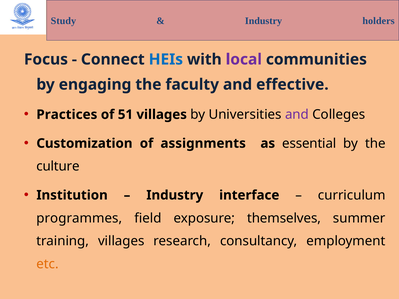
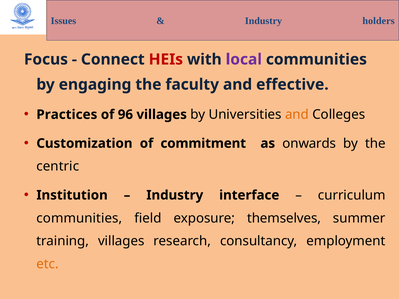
Study: Study -> Issues
HEIs colour: blue -> red
51: 51 -> 96
and at (297, 115) colour: purple -> orange
assignments: assignments -> commitment
essential: essential -> onwards
culture: culture -> centric
programmes at (79, 218): programmes -> communities
